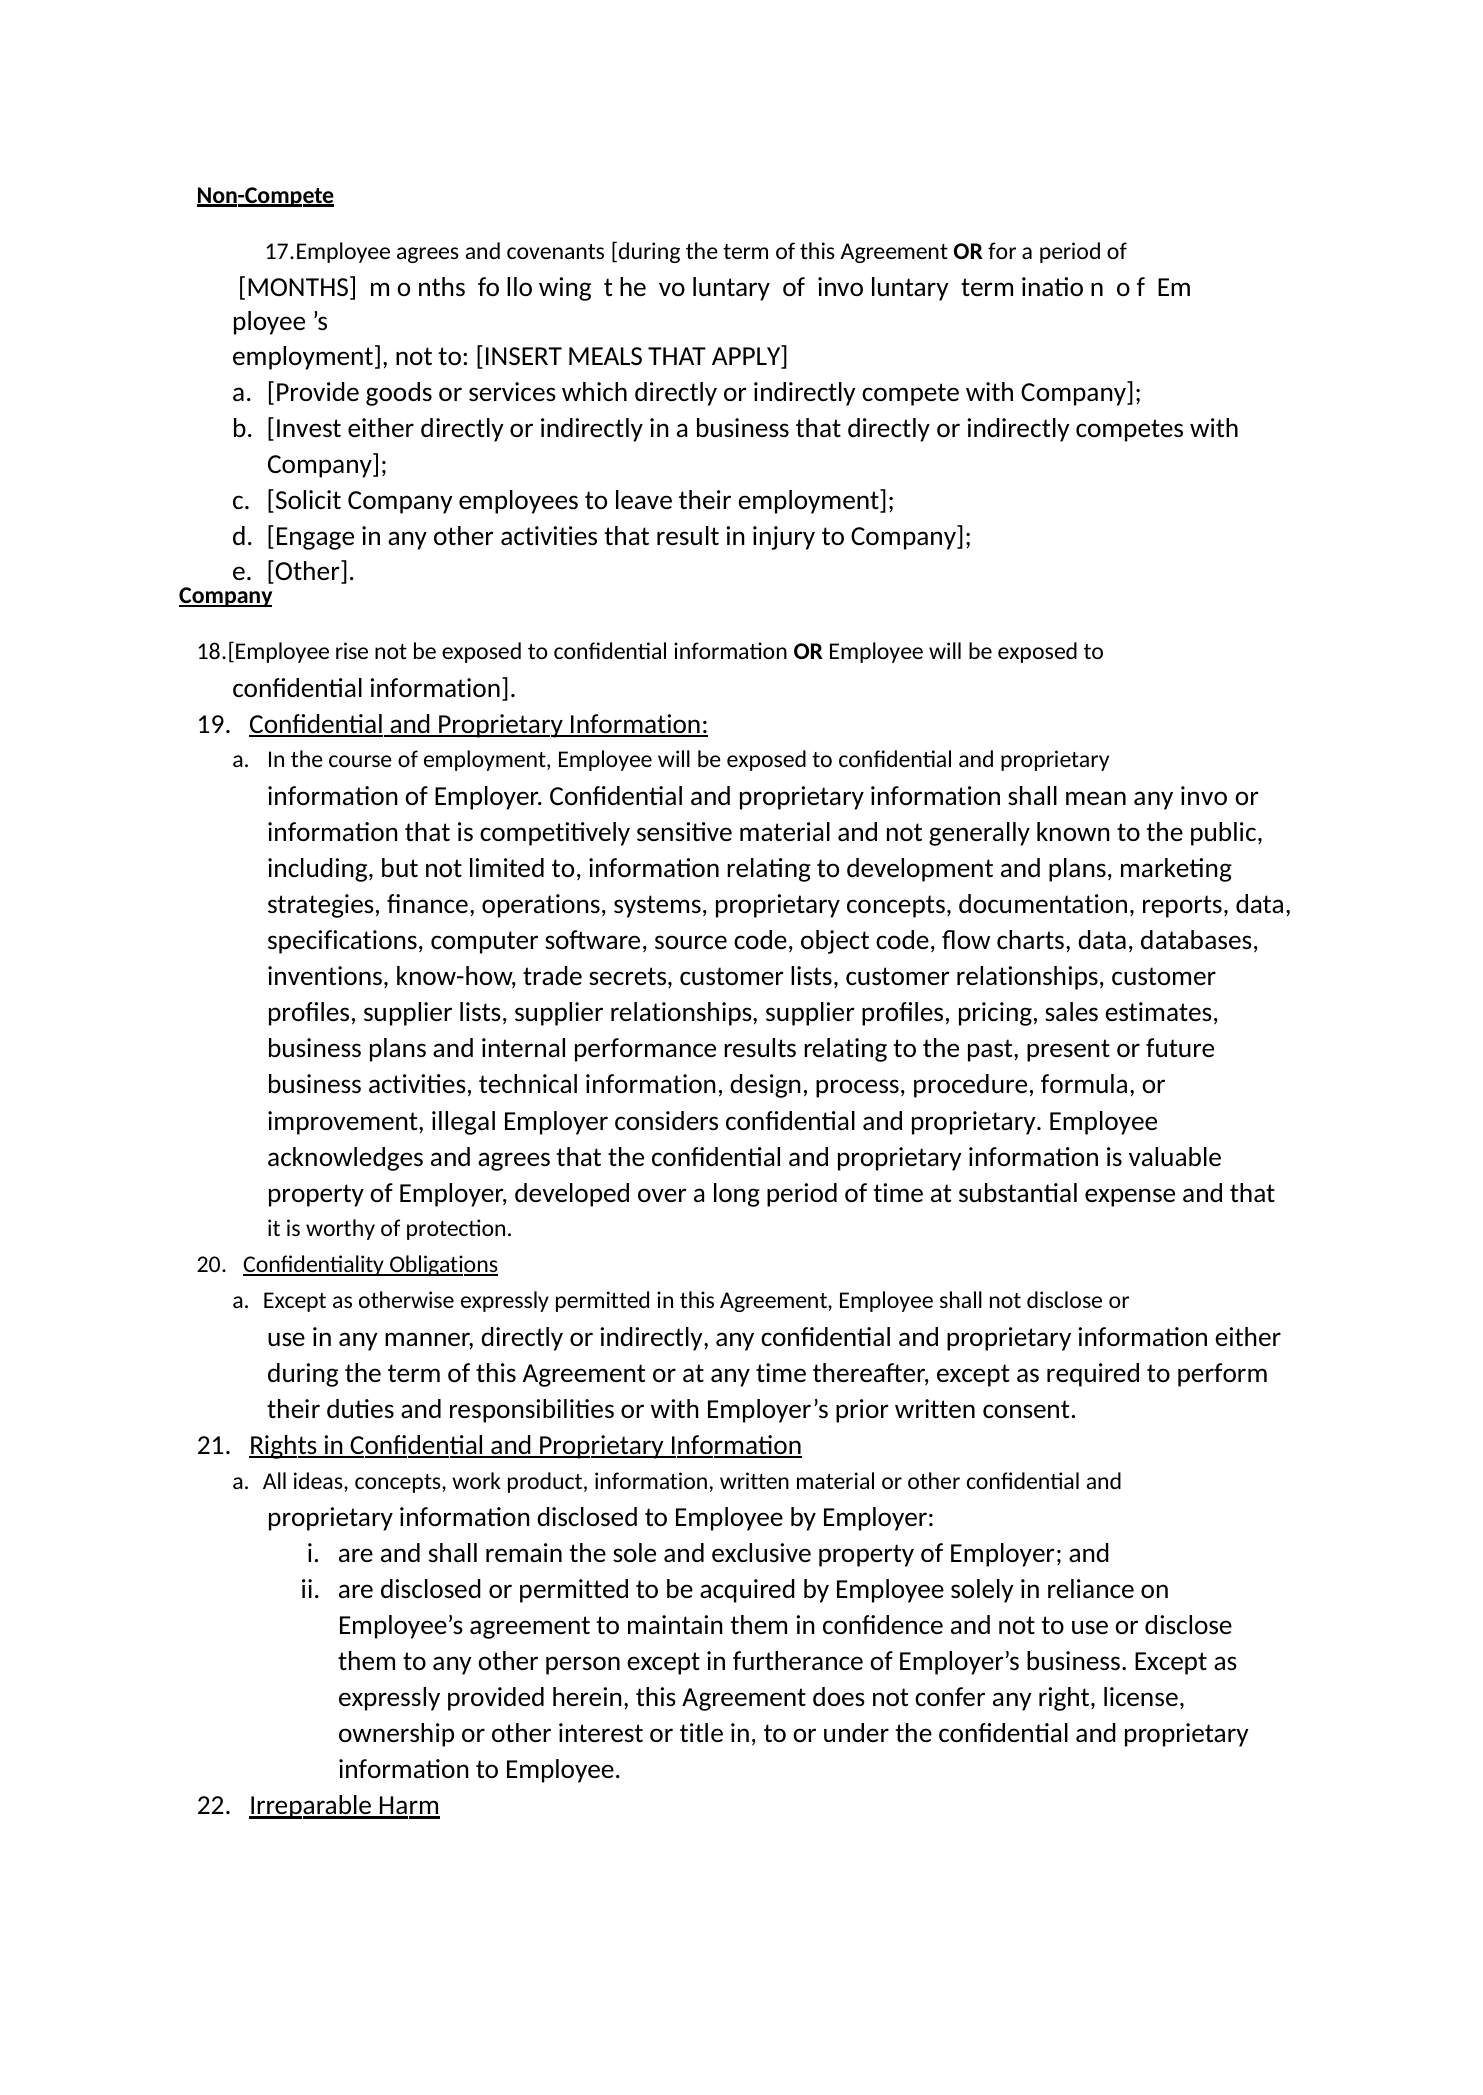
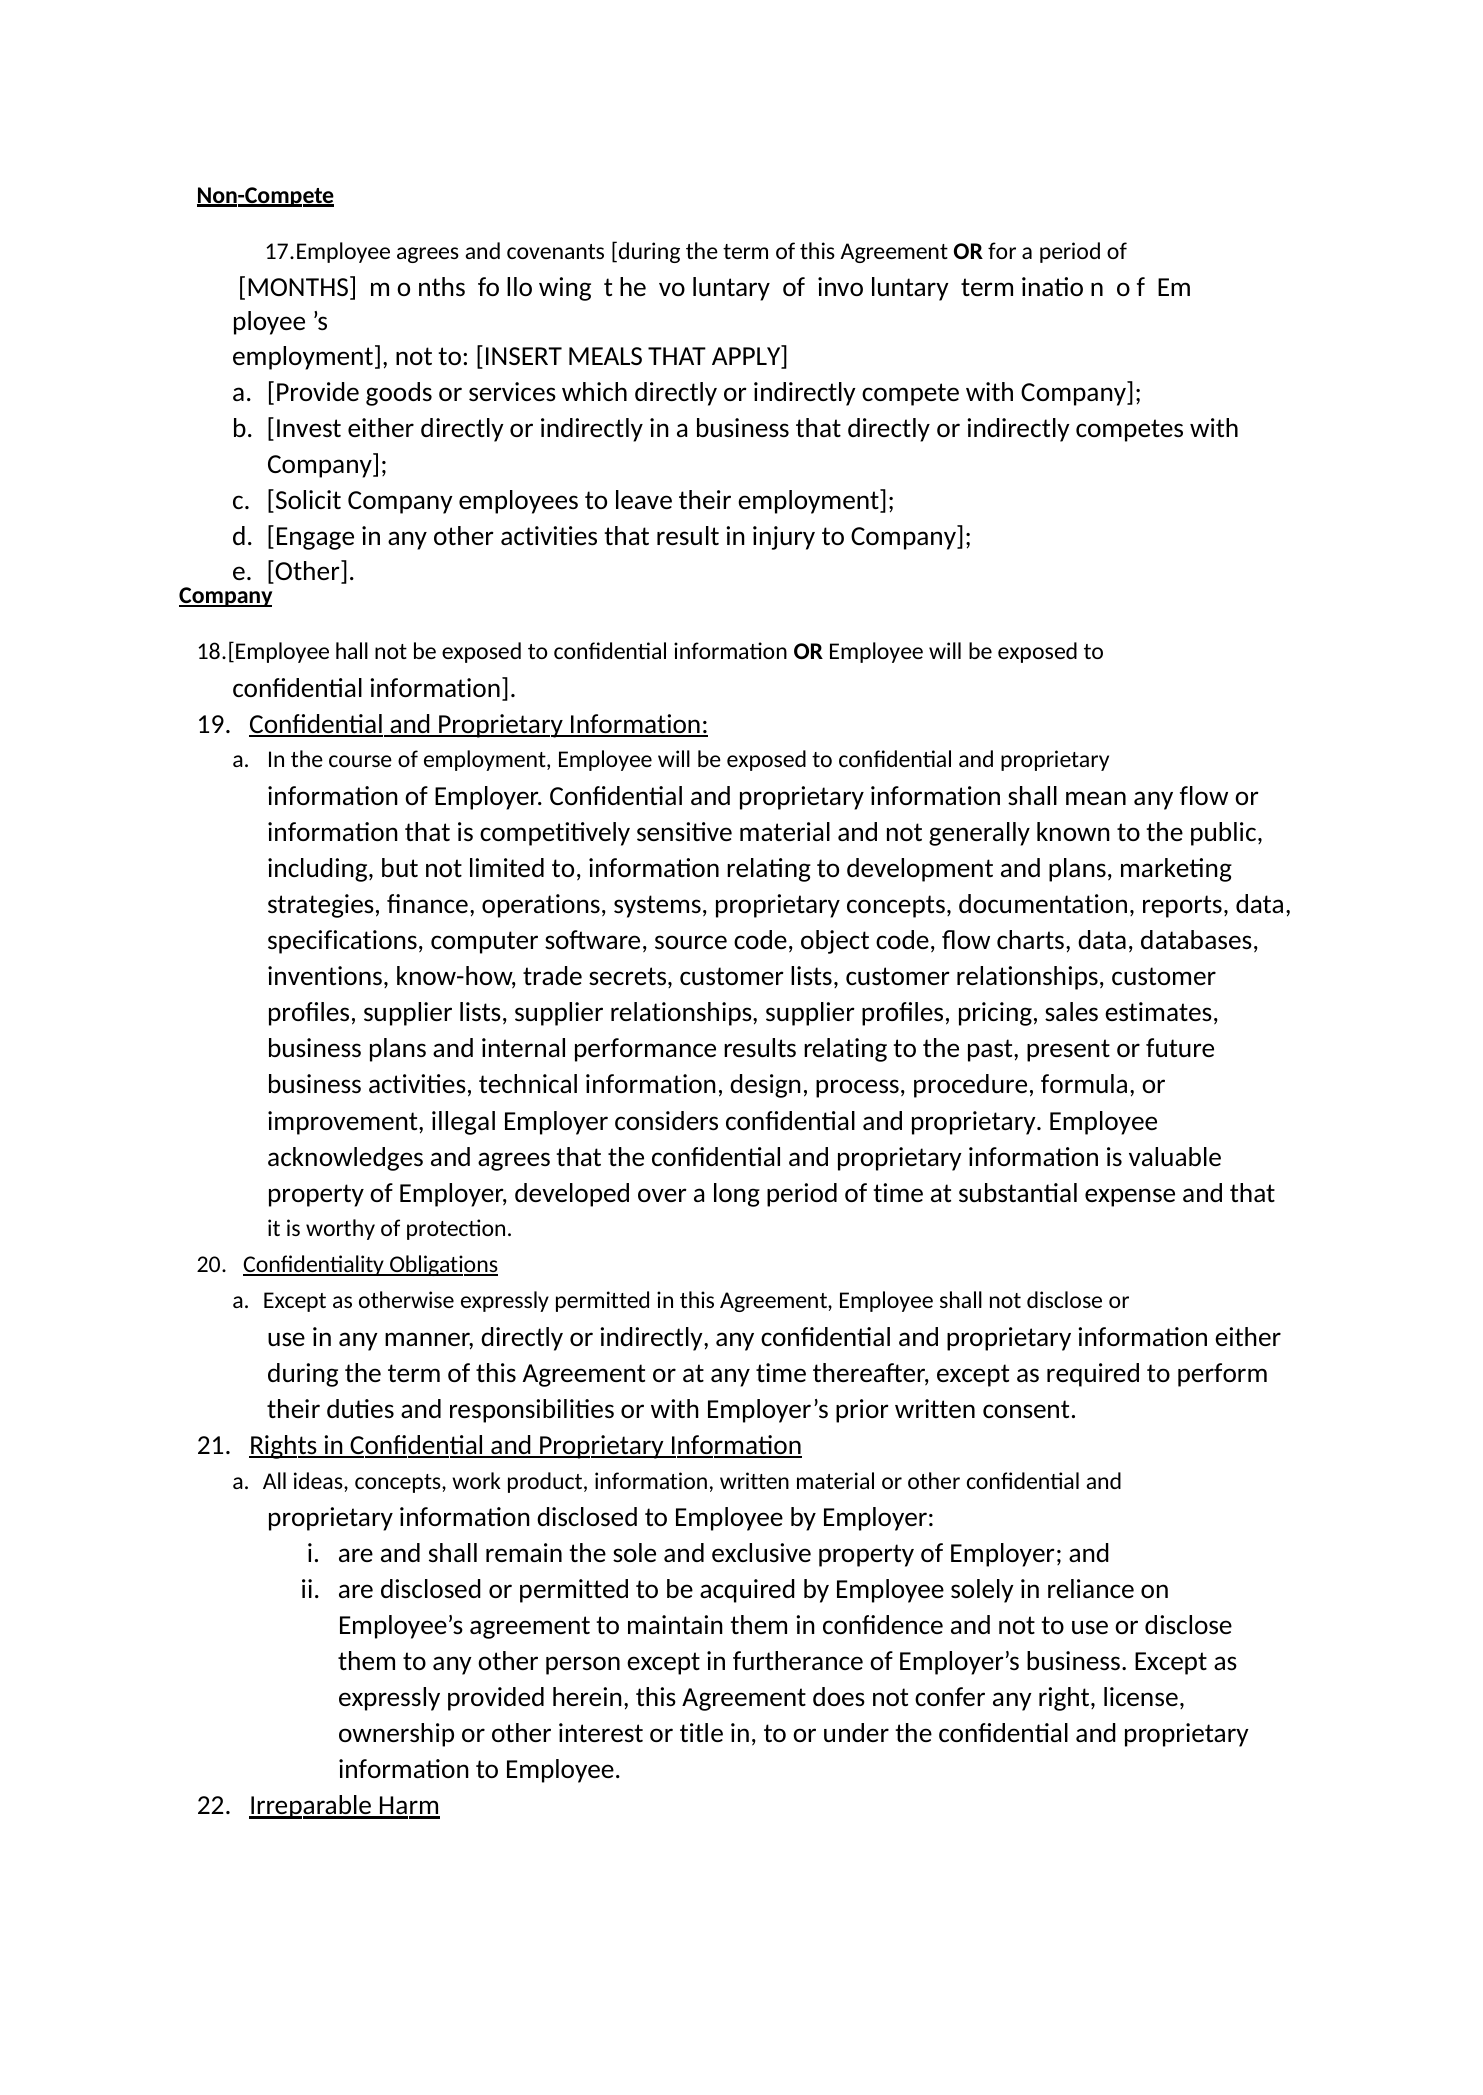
rise: rise -> hall
any invo: invo -> flow
